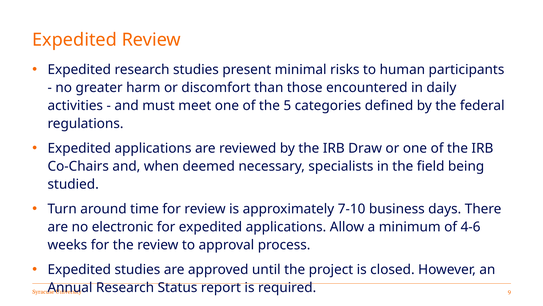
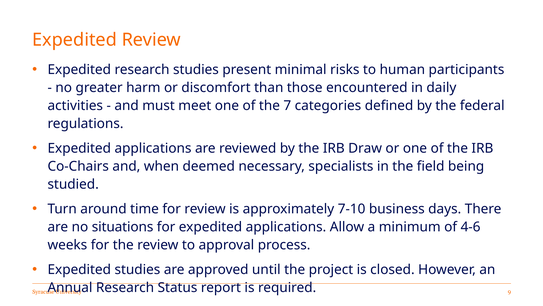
5: 5 -> 7
electronic: electronic -> situations
